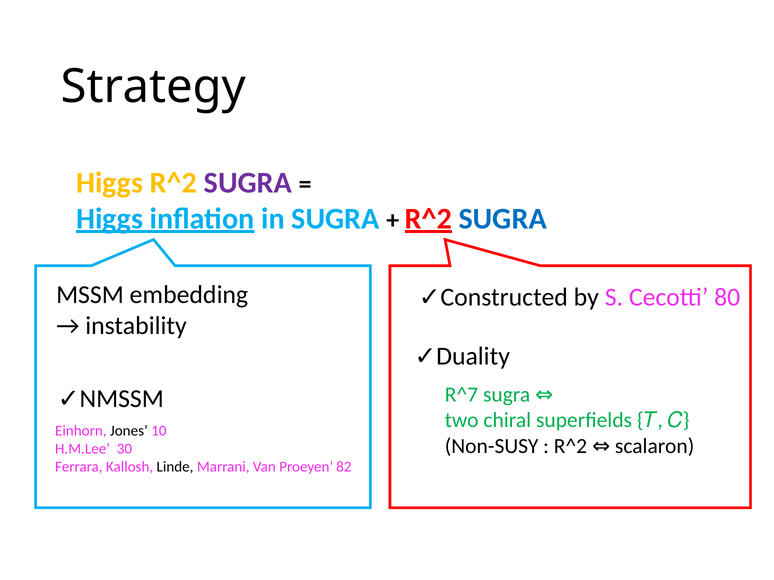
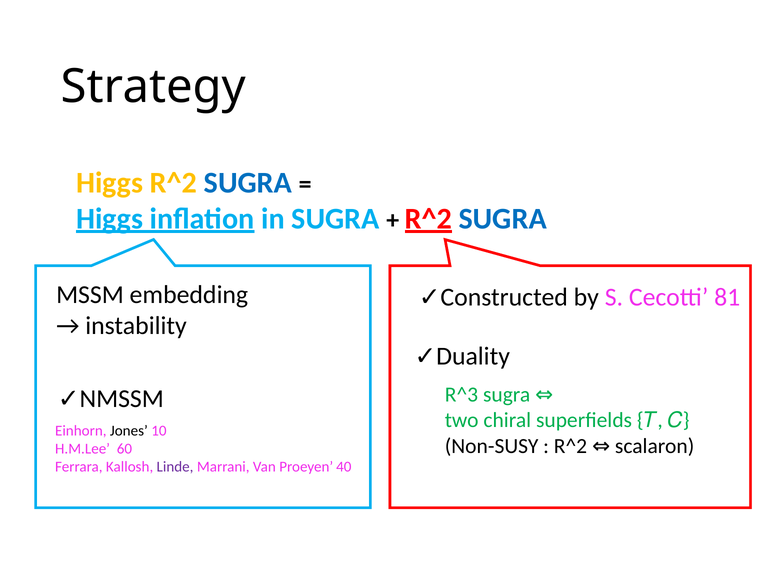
SUGRA at (248, 183) colour: purple -> blue
80: 80 -> 81
R^7: R^7 -> R^3
30: 30 -> 60
Linde colour: black -> purple
82: 82 -> 40
